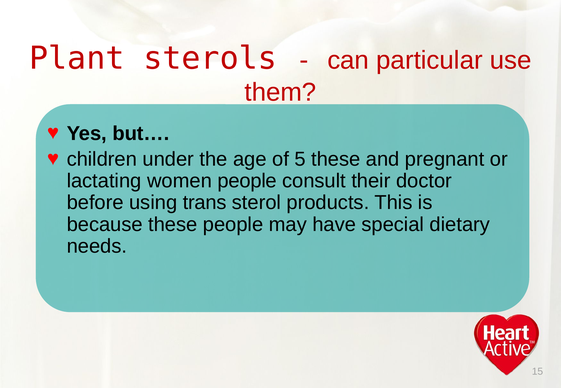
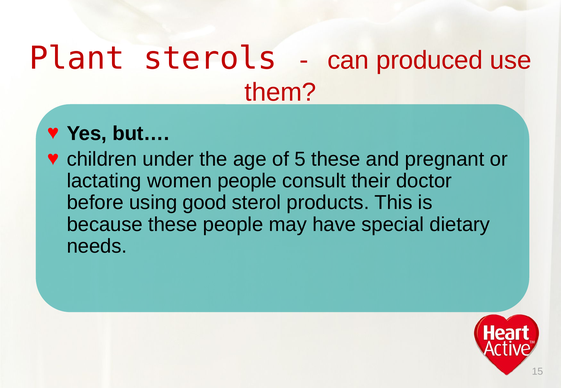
particular: particular -> produced
trans: trans -> good
